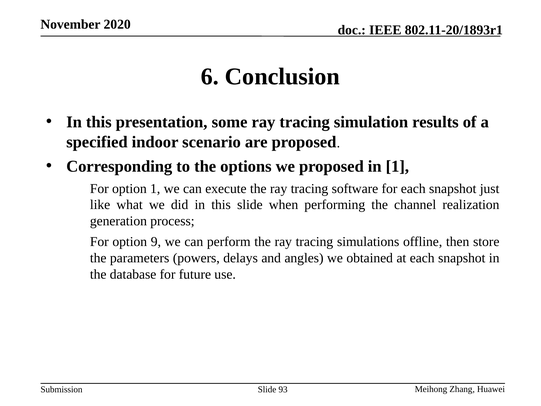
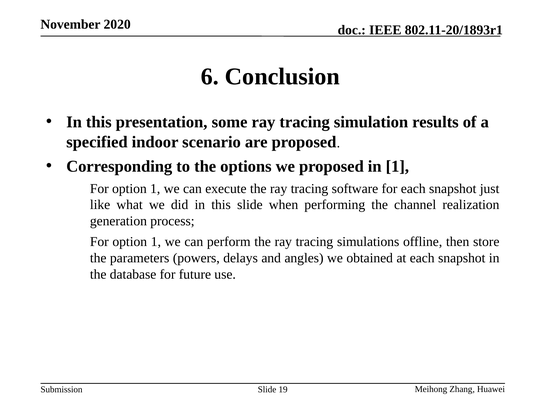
9 at (156, 242): 9 -> 1
93: 93 -> 19
